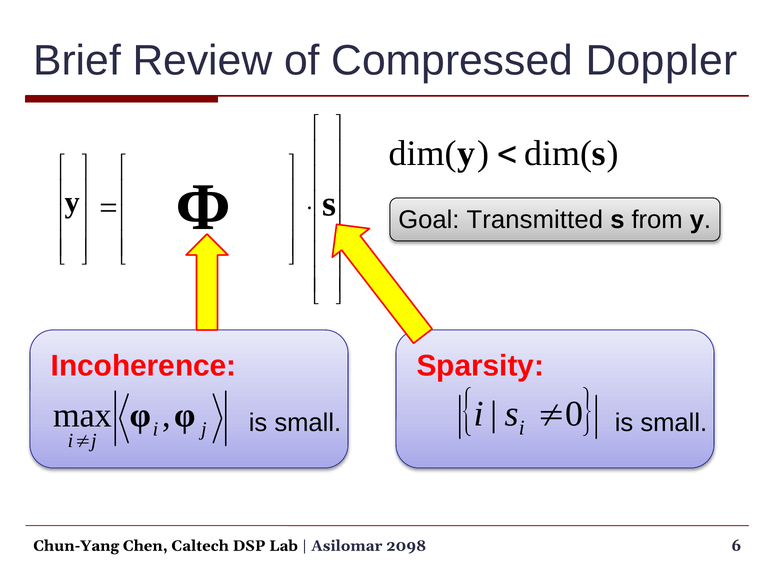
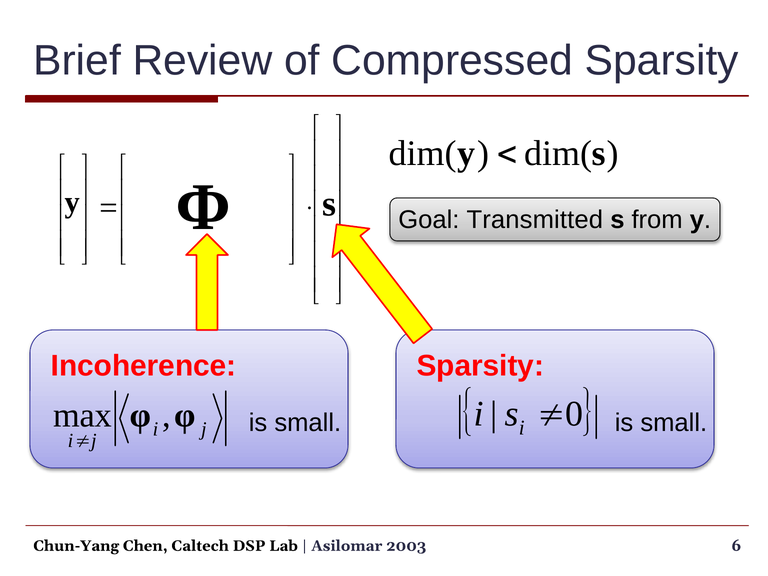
Compressed Doppler: Doppler -> Sparsity
2098: 2098 -> 2003
